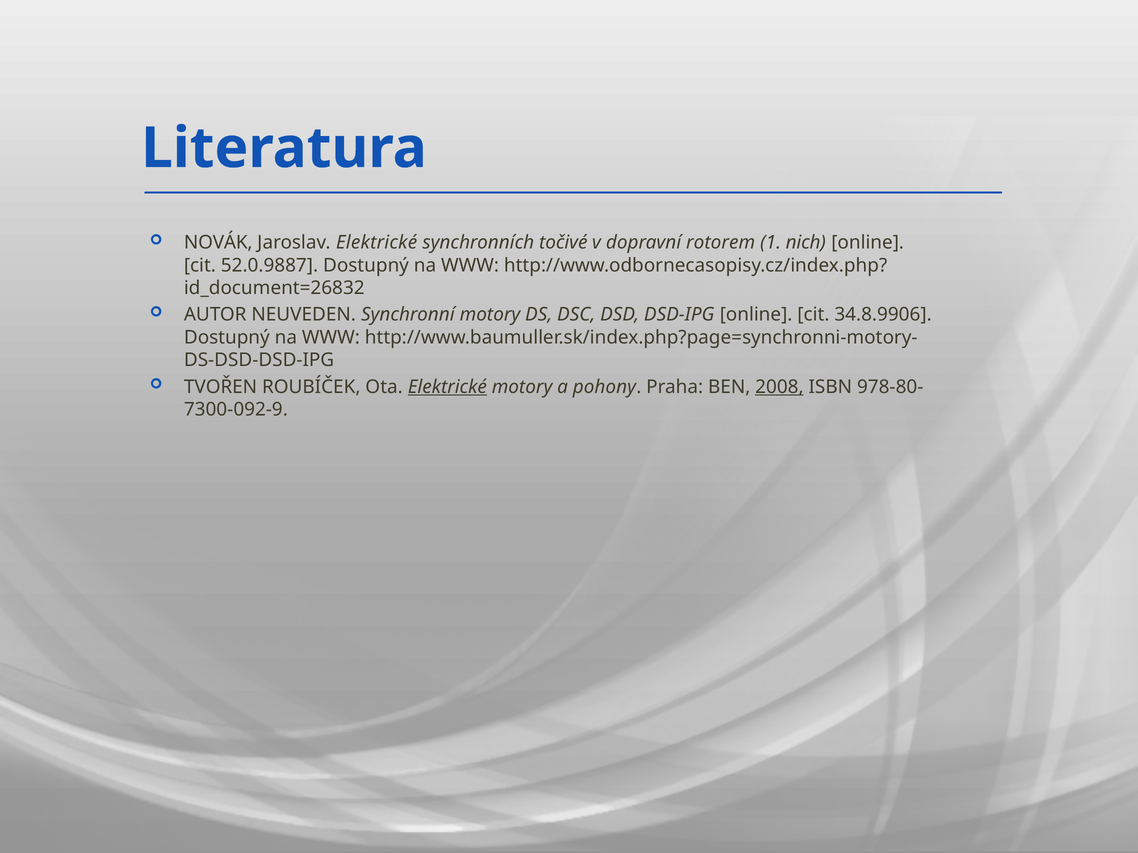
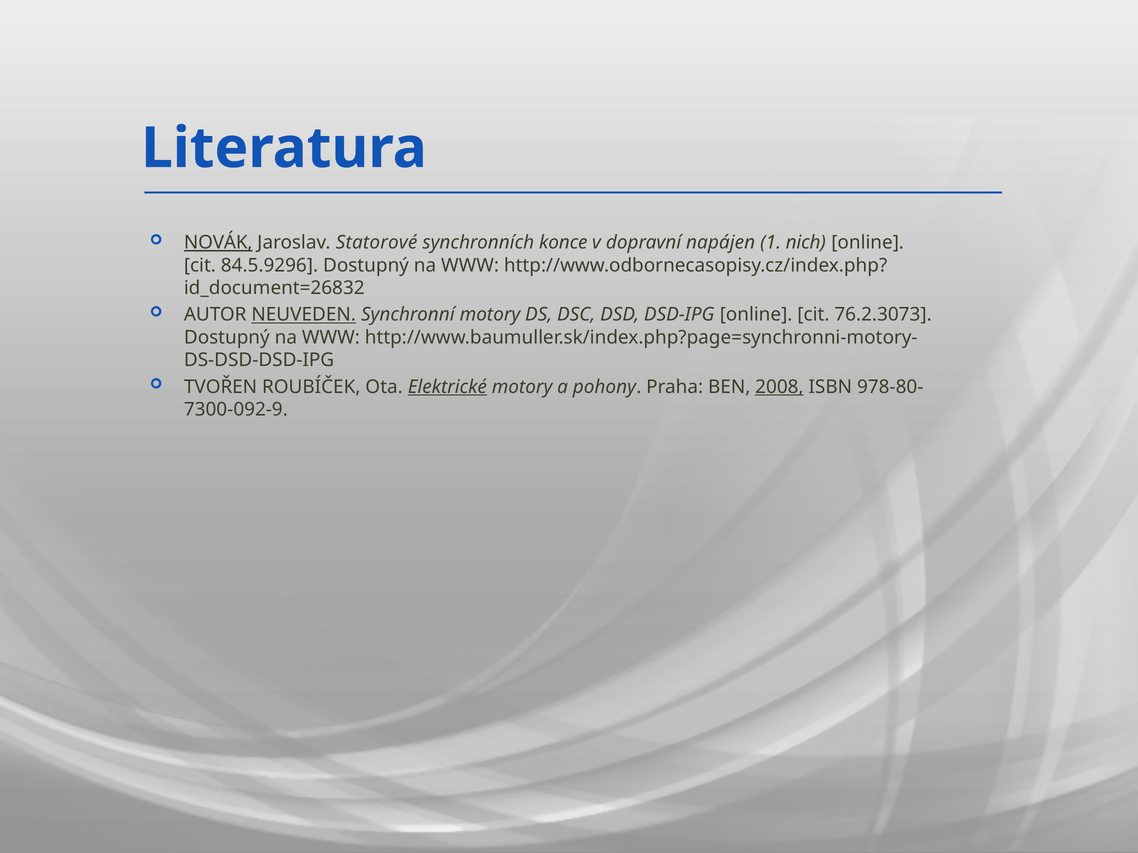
NOVÁK underline: none -> present
Jaroslav Elektrické: Elektrické -> Statorové
točivé: točivé -> konce
rotorem: rotorem -> napájen
52.0.9887: 52.0.9887 -> 84.5.9296
NEUVEDEN underline: none -> present
34.8.9906: 34.8.9906 -> 76.2.3073
